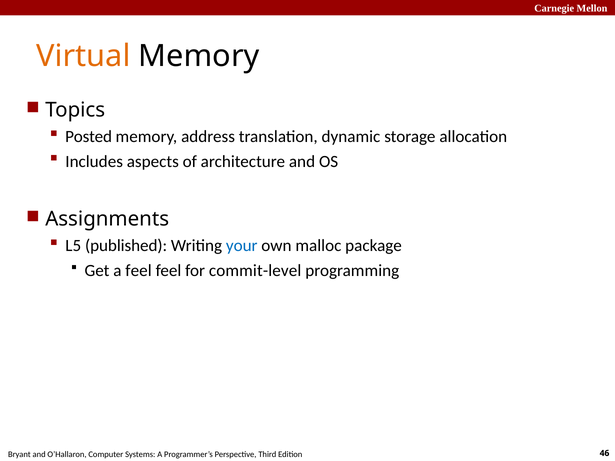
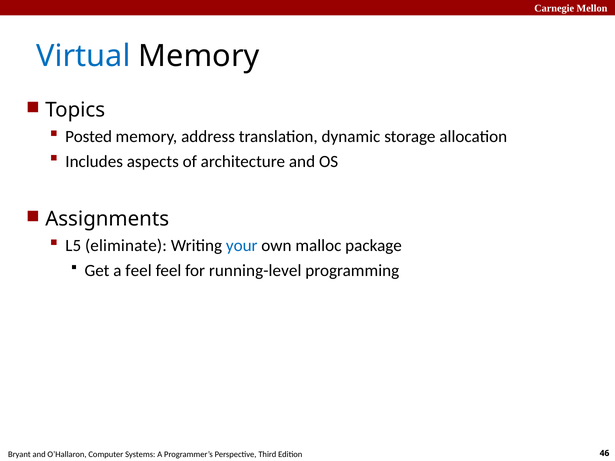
Virtual colour: orange -> blue
published: published -> eliminate
commit-level: commit-level -> running-level
